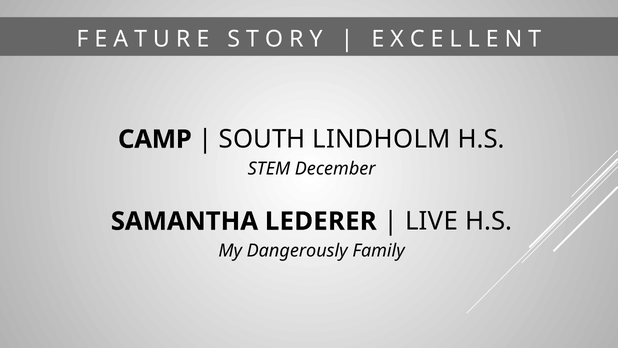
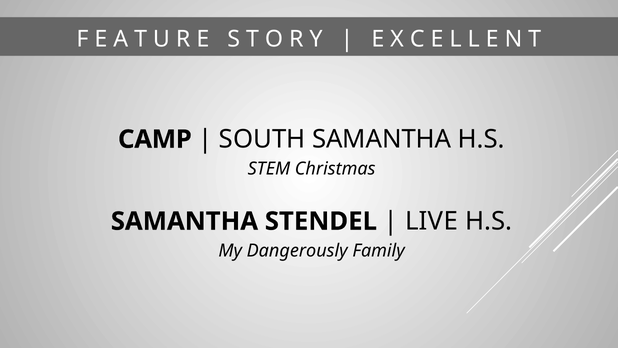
SOUTH LINDHOLM: LINDHOLM -> SAMANTHA
December: December -> Christmas
LEDERER: LEDERER -> STENDEL
